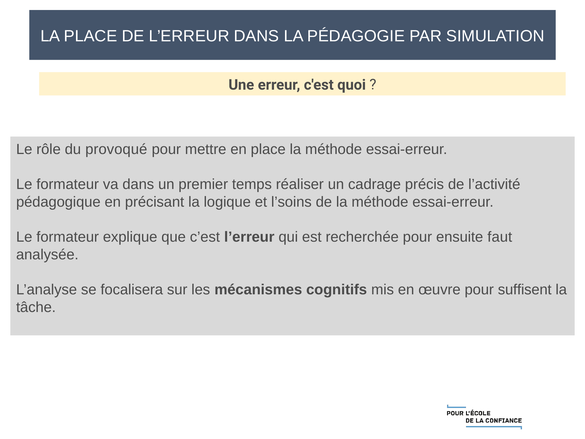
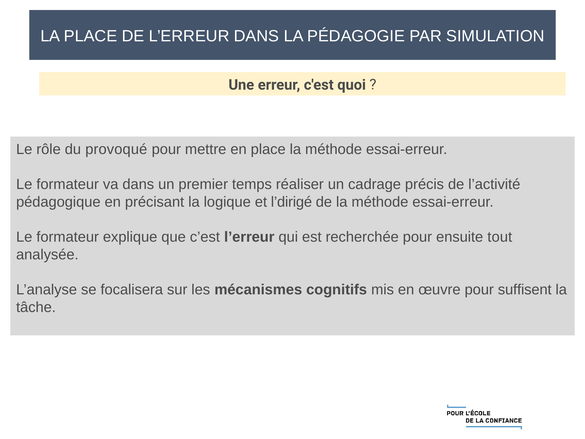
l’soins: l’soins -> l’dirigé
faut: faut -> tout
